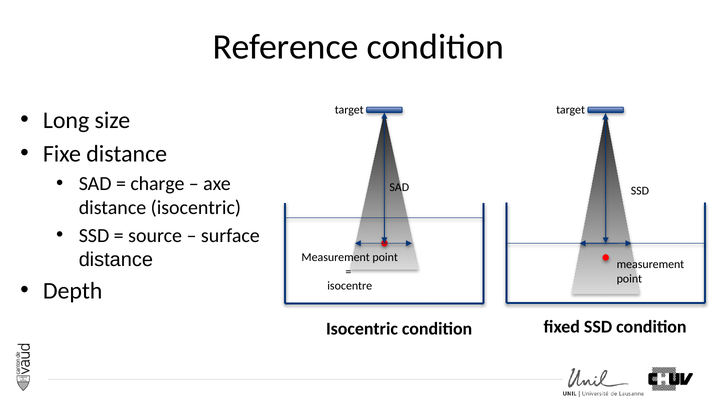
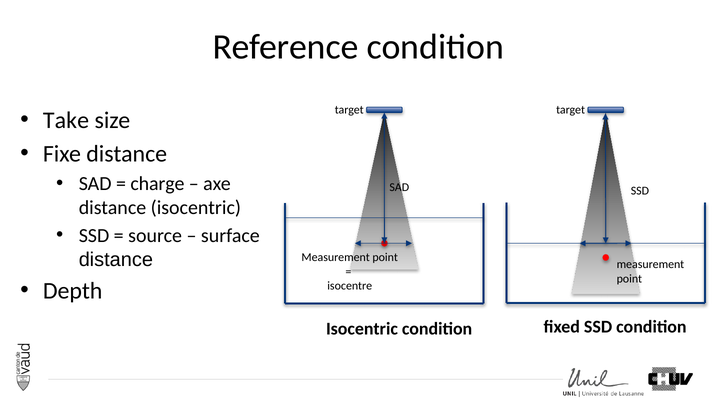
Long: Long -> Take
